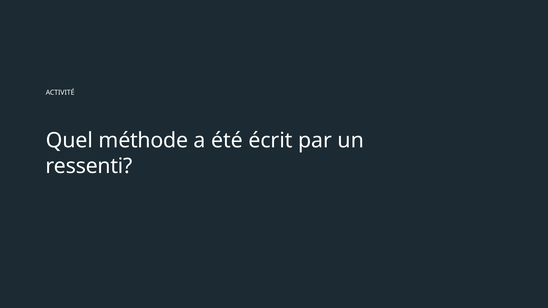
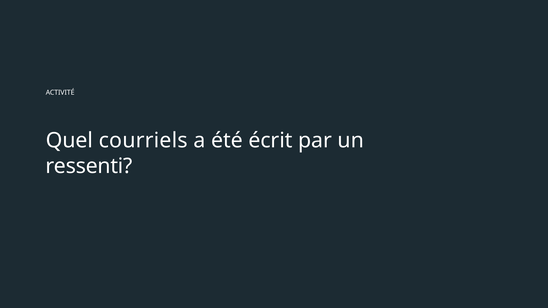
méthode: méthode -> courriels
